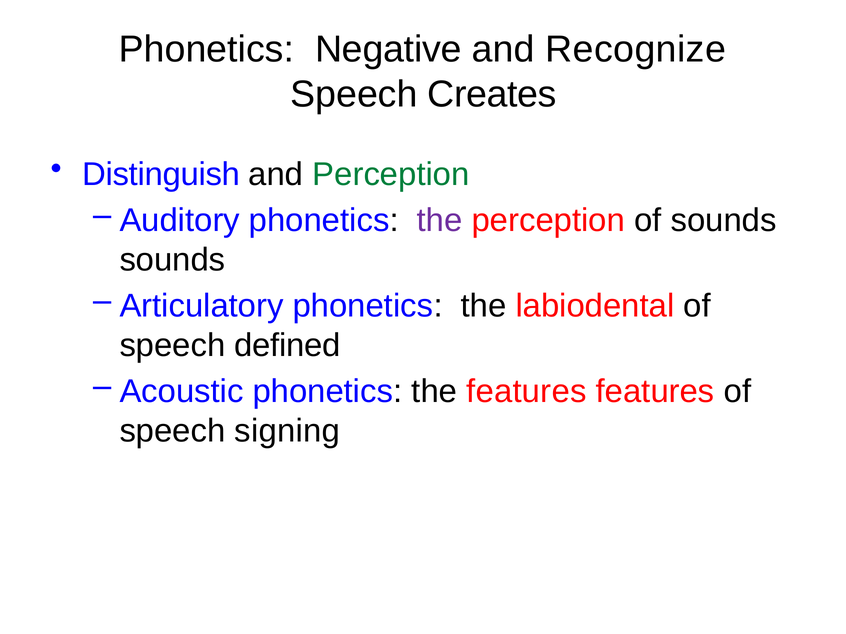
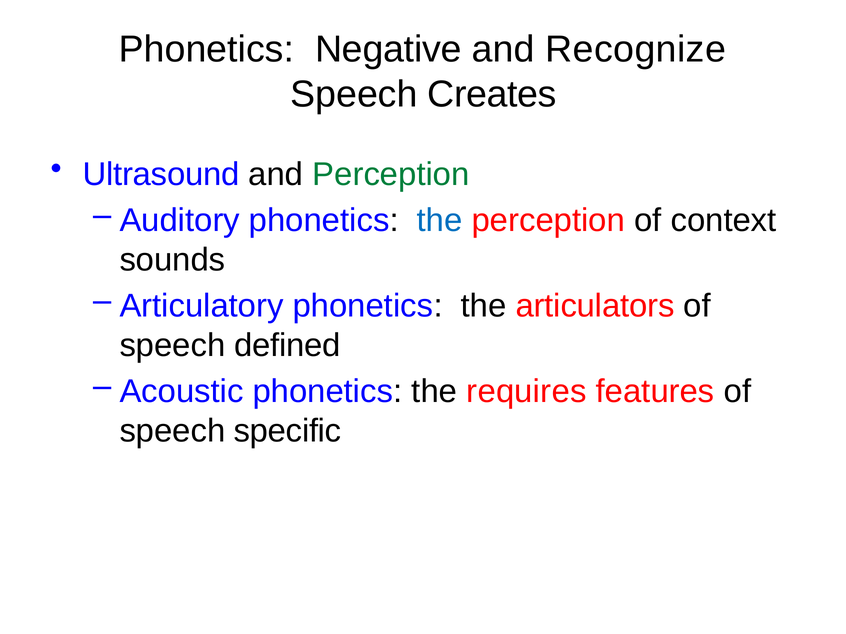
Distinguish: Distinguish -> Ultrasound
the at (440, 220) colour: purple -> blue
of sounds: sounds -> context
labiodental: labiodental -> articulators
the features: features -> requires
signing: signing -> specific
